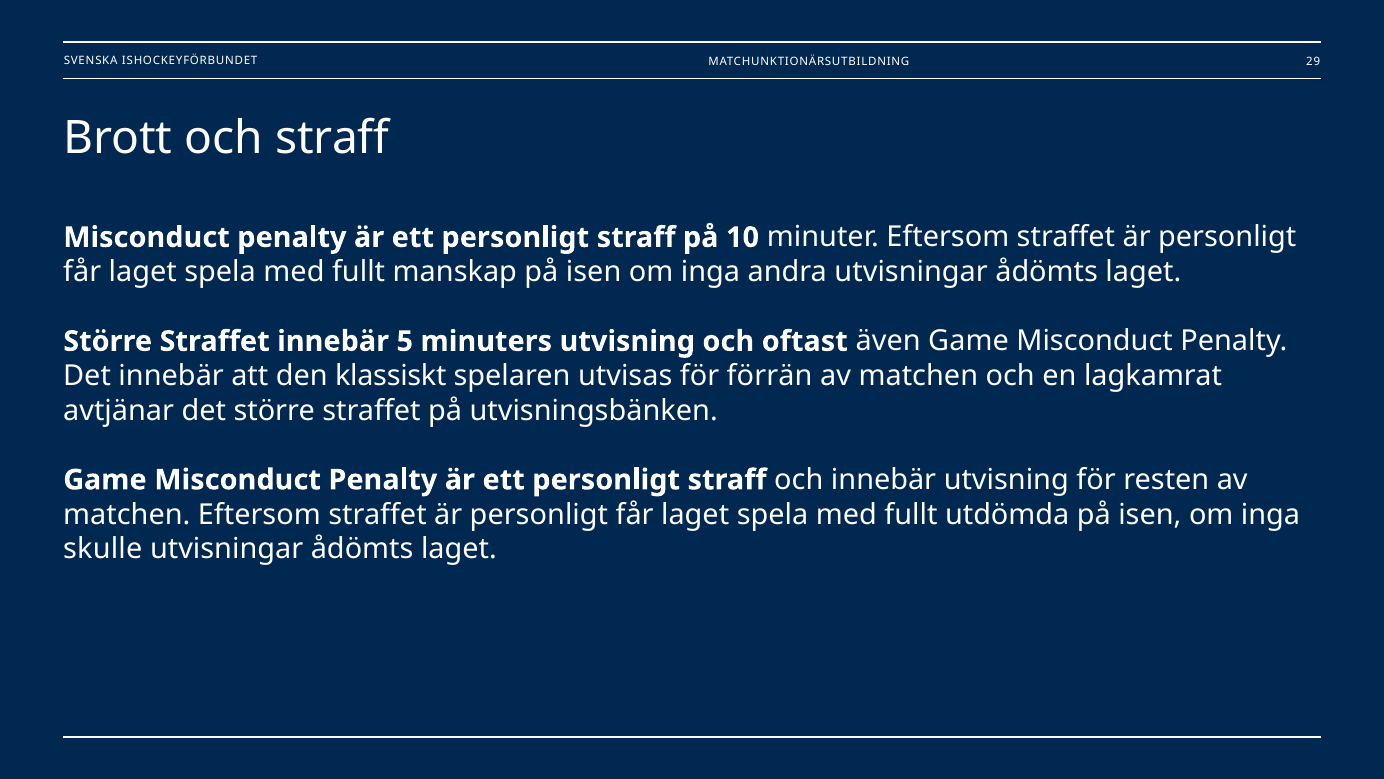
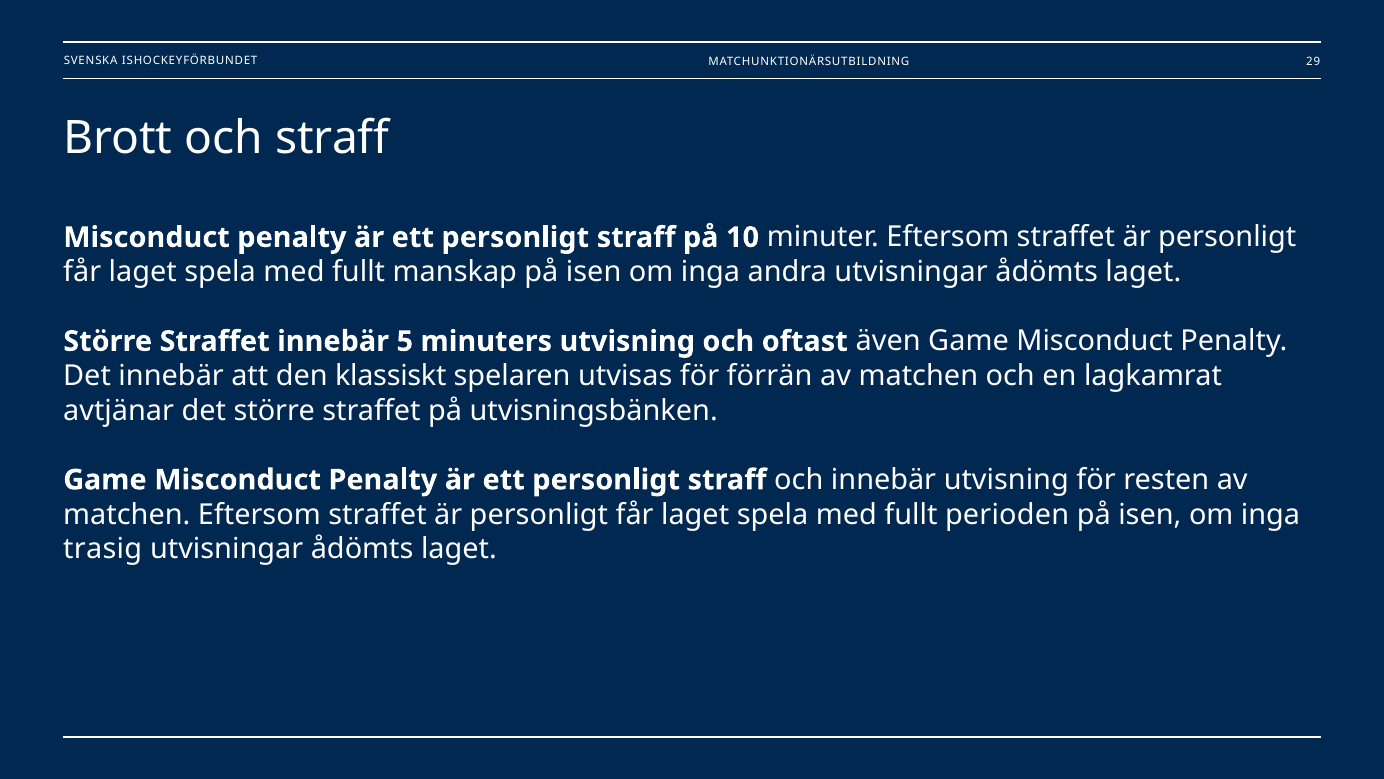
utdömda: utdömda -> perioden
skulle: skulle -> trasig
